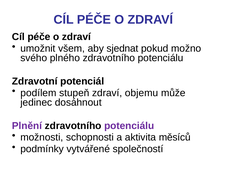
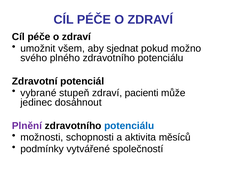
podílem: podílem -> vybrané
objemu: objemu -> pacienti
potenciálu at (129, 126) colour: purple -> blue
